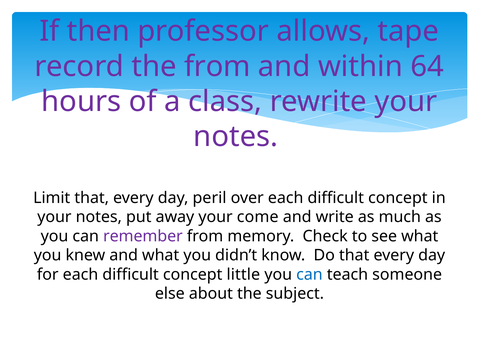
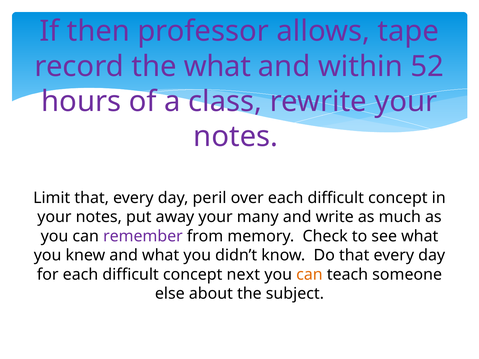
the from: from -> what
64: 64 -> 52
come: come -> many
little: little -> next
can at (309, 275) colour: blue -> orange
